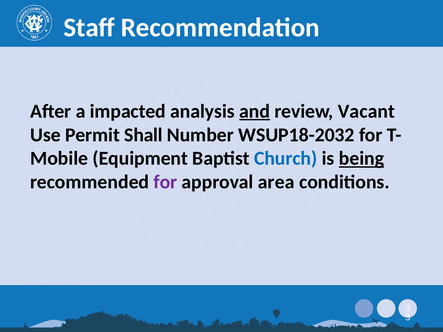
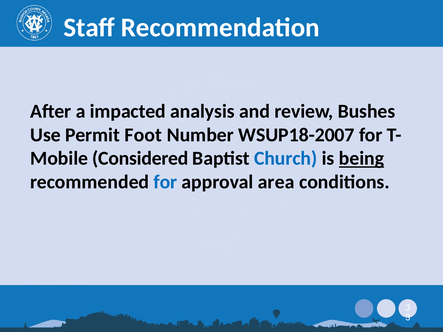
and underline: present -> none
Vacant: Vacant -> Bushes
Shall: Shall -> Foot
WSUP18-2032: WSUP18-2032 -> WSUP18-2007
Equipment: Equipment -> Considered
for at (165, 182) colour: purple -> blue
